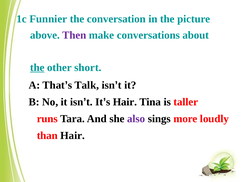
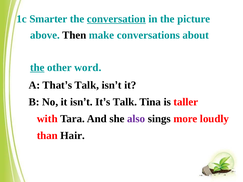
Funnier: Funnier -> Smarter
conversation underline: none -> present
Then colour: purple -> black
short: short -> word
It’s Hair: Hair -> Talk
runs: runs -> with
